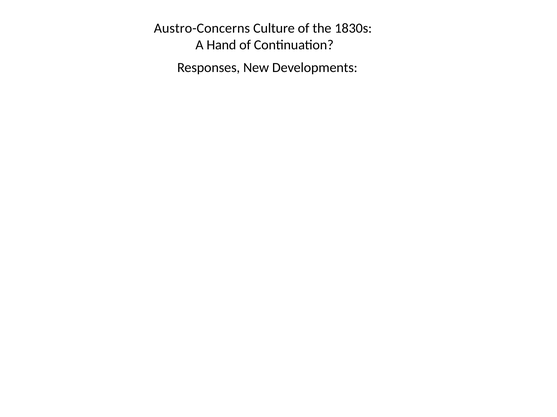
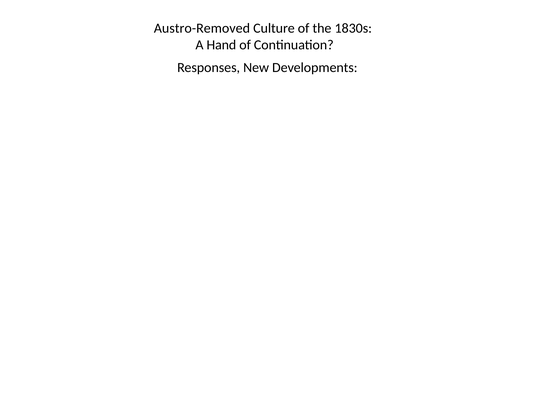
Austro-Concerns: Austro-Concerns -> Austro-Removed
